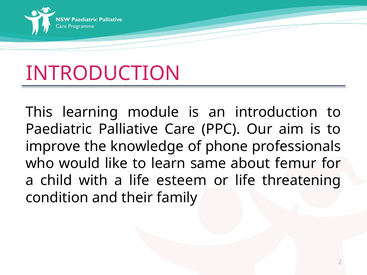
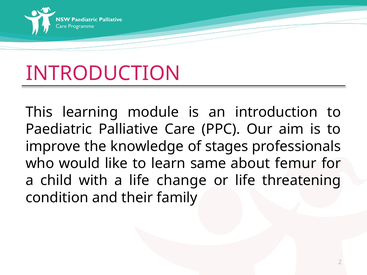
phone: phone -> stages
esteem: esteem -> change
